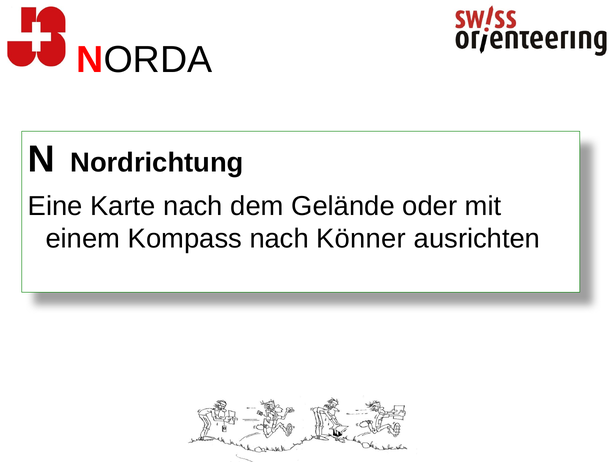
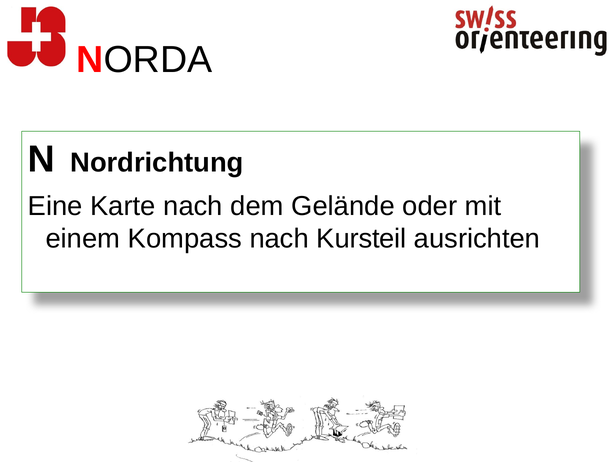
Könner: Könner -> Kursteil
